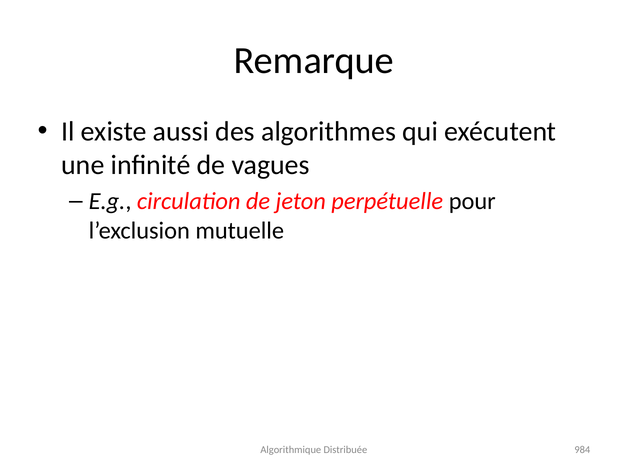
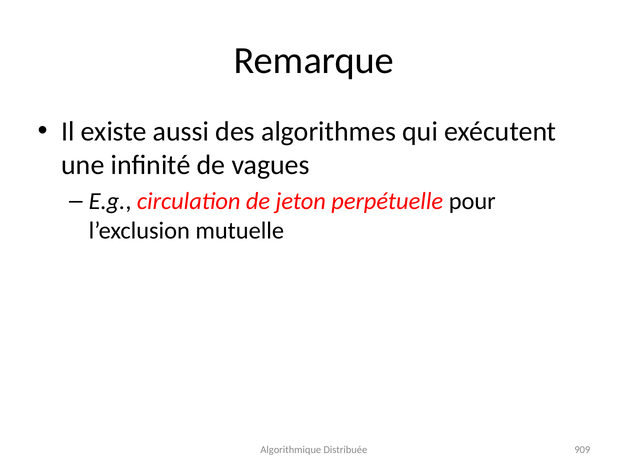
984: 984 -> 909
